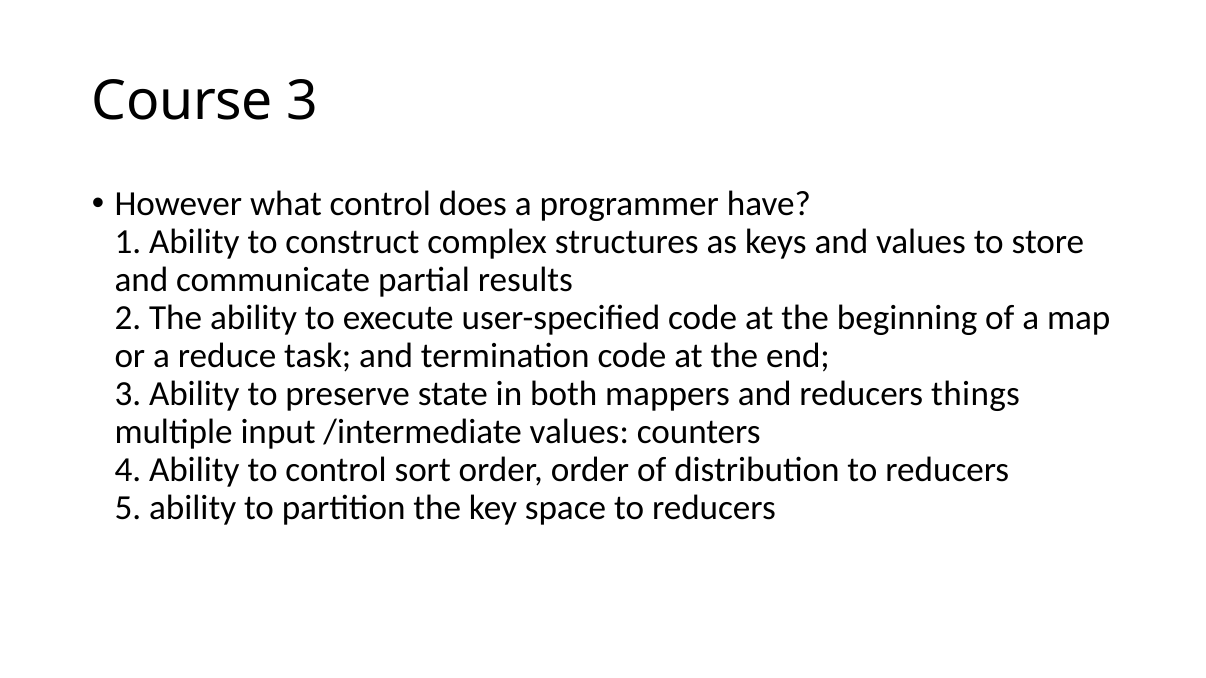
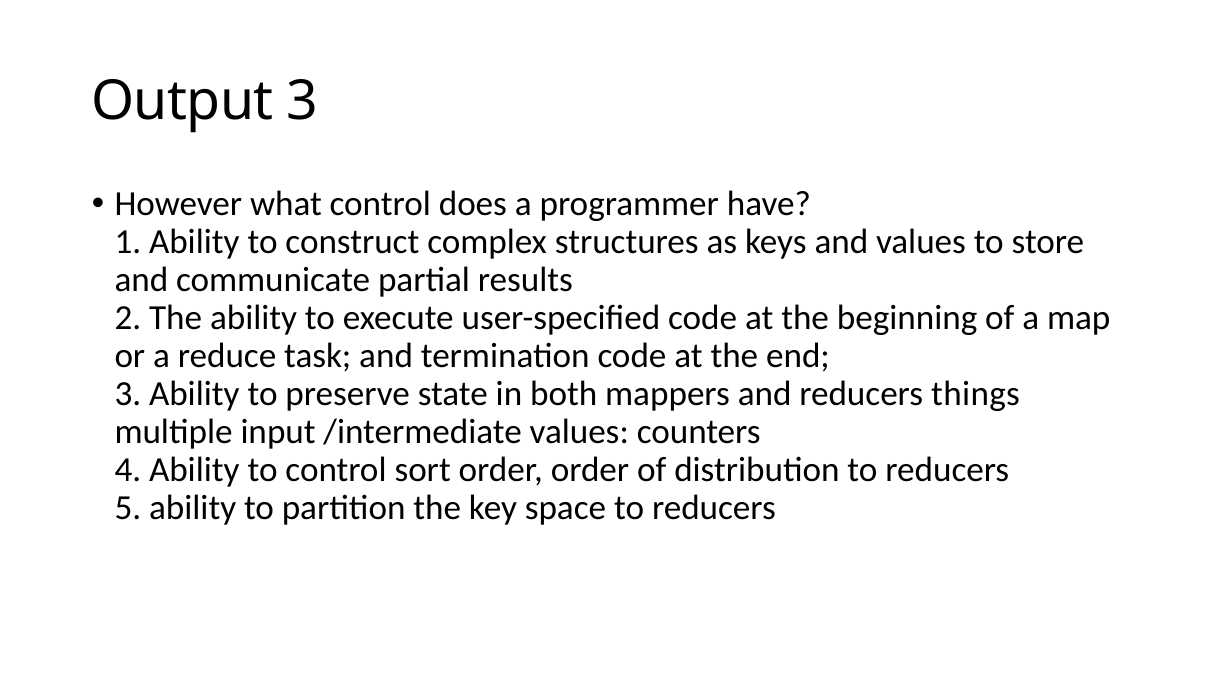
Course: Course -> Output
